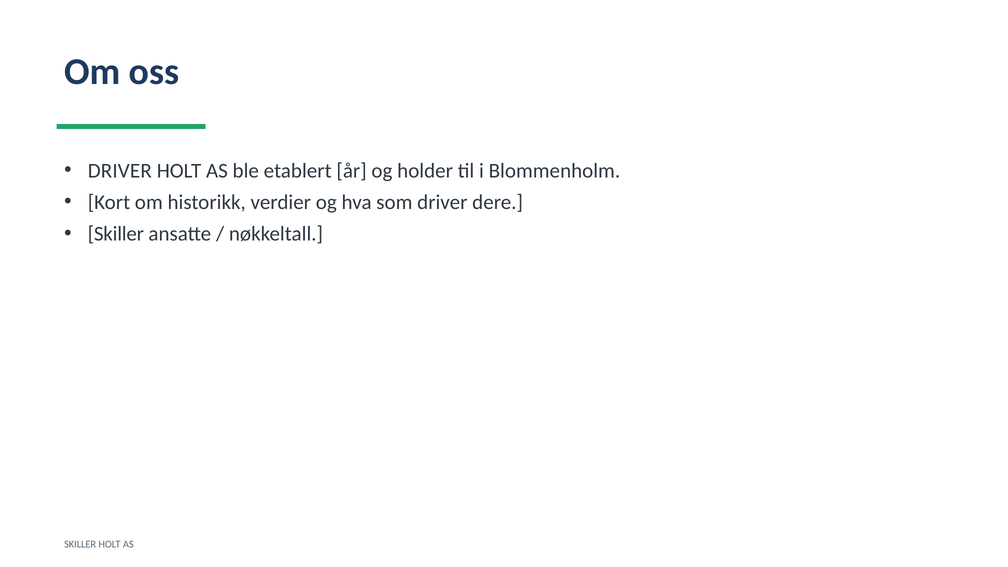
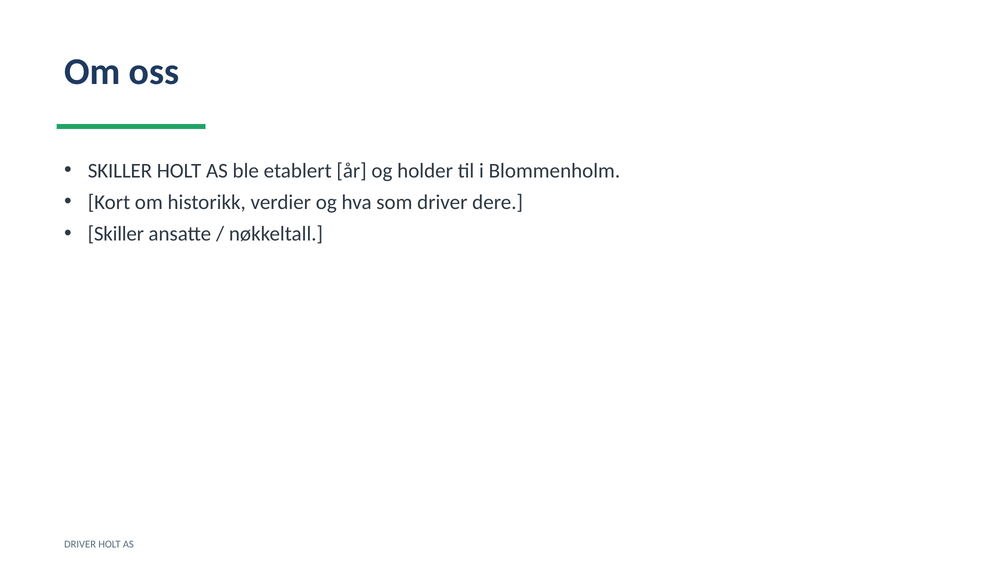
DRIVER at (120, 171): DRIVER -> SKILLER
SKILLER at (80, 544): SKILLER -> DRIVER
